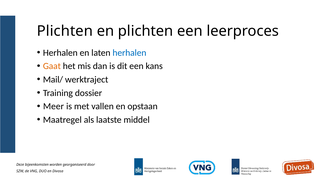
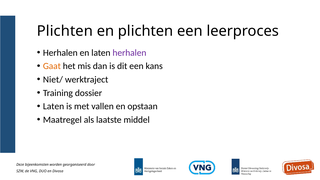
herhalen at (129, 53) colour: blue -> purple
Mail/: Mail/ -> Niet/
Meer at (53, 106): Meer -> Laten
